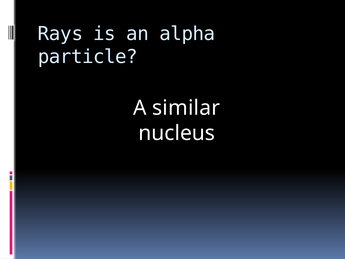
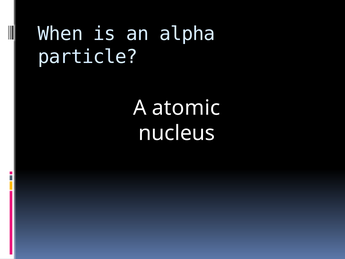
Rays: Rays -> When
similar: similar -> atomic
